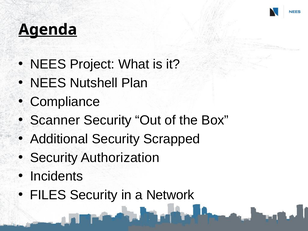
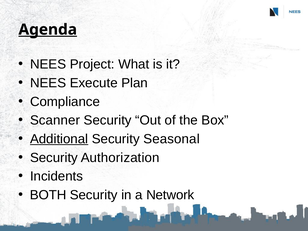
Nutshell: Nutshell -> Execute
Additional underline: none -> present
Scrapped: Scrapped -> Seasonal
FILES: FILES -> BOTH
